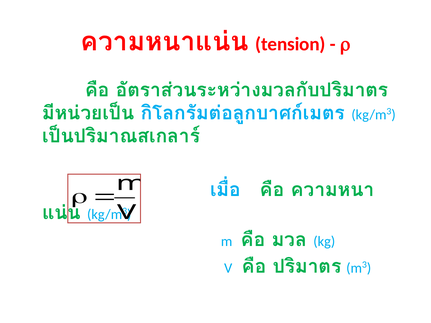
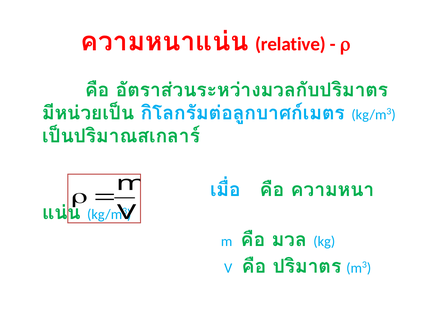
tension: tension -> relative
